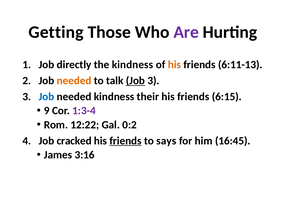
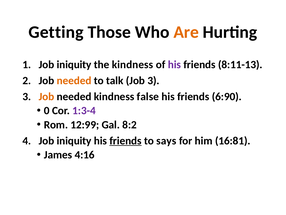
Are colour: purple -> orange
directly at (74, 64): directly -> iniquity
his at (174, 64) colour: orange -> purple
6:11-13: 6:11-13 -> 8:11-13
Job at (135, 80) underline: present -> none
Job at (46, 96) colour: blue -> orange
their: their -> false
6:15: 6:15 -> 6:90
9: 9 -> 0
12:22: 12:22 -> 12:99
0:2: 0:2 -> 8:2
cracked at (74, 140): cracked -> iniquity
16:45: 16:45 -> 16:81
3:16: 3:16 -> 4:16
